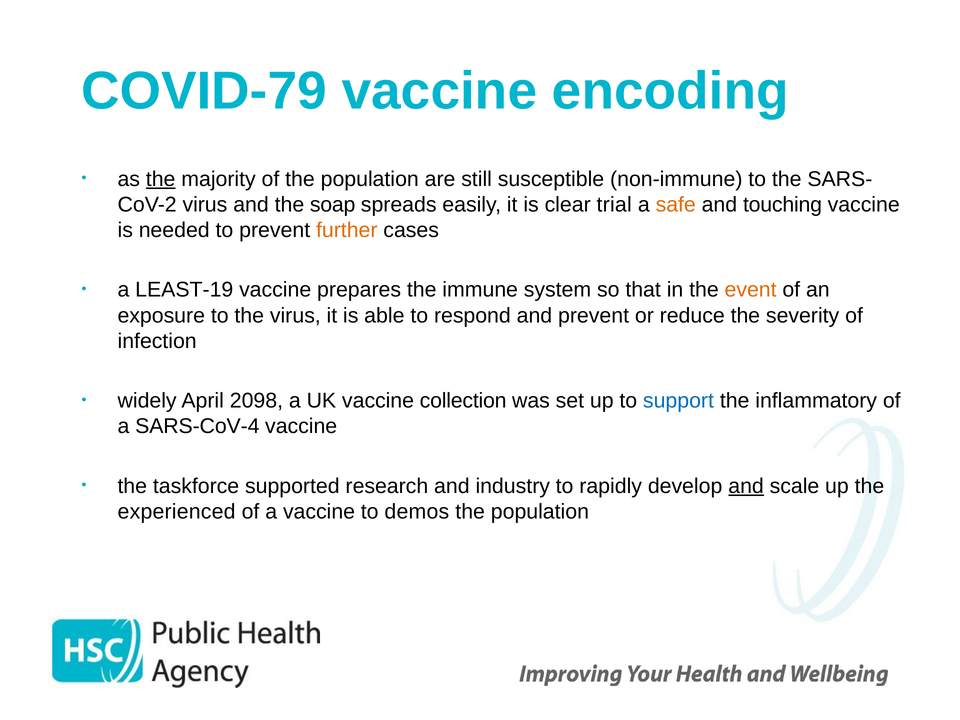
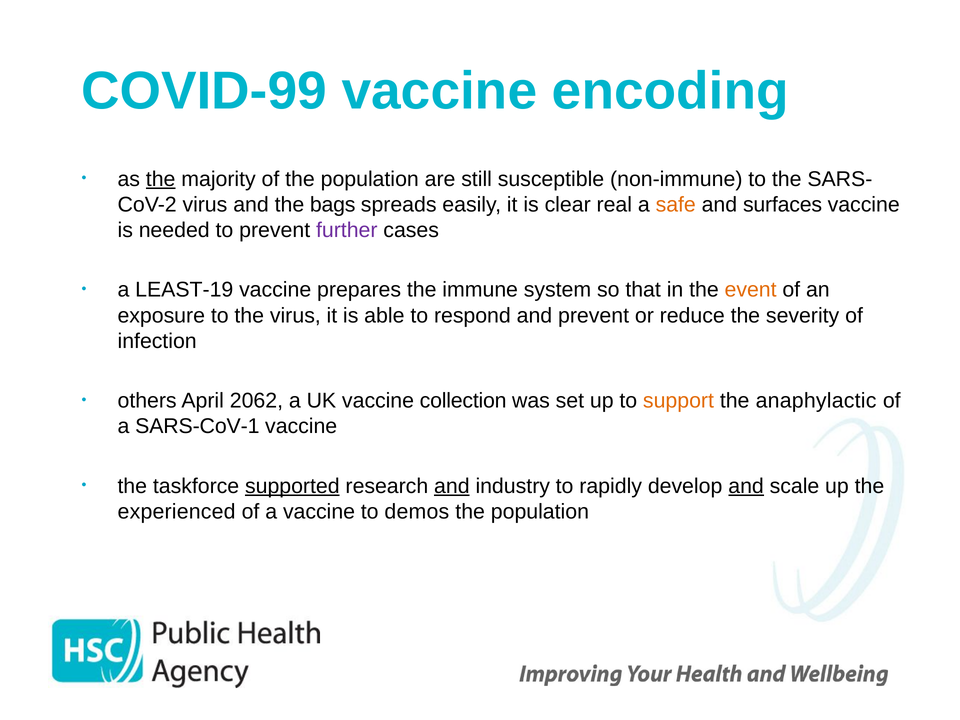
COVID-79: COVID-79 -> COVID-99
soap: soap -> bags
trial: trial -> real
touching: touching -> surfaces
further colour: orange -> purple
widely: widely -> others
2098: 2098 -> 2062
support colour: blue -> orange
inflammatory: inflammatory -> anaphylactic
SARS-CoV-4: SARS-CoV-4 -> SARS-CoV-1
supported underline: none -> present
and at (452, 486) underline: none -> present
